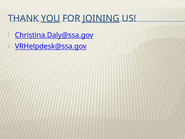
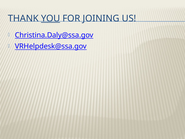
JOINING underline: present -> none
